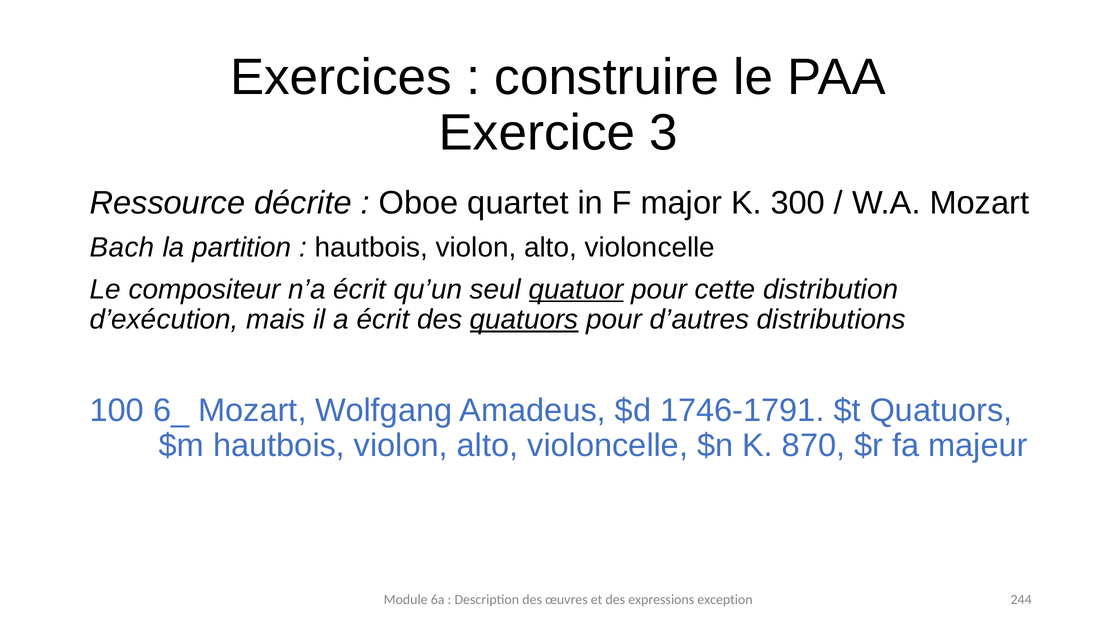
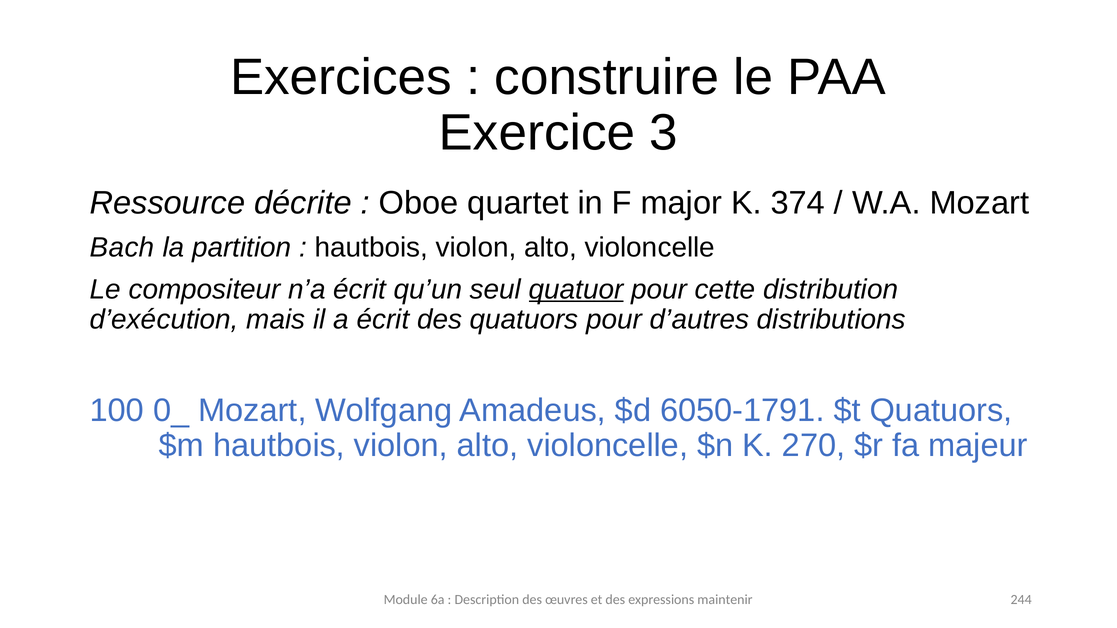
300: 300 -> 374
quatuors at (524, 320) underline: present -> none
6_: 6_ -> 0_
1746-1791: 1746-1791 -> 6050-1791
870: 870 -> 270
exception: exception -> maintenir
